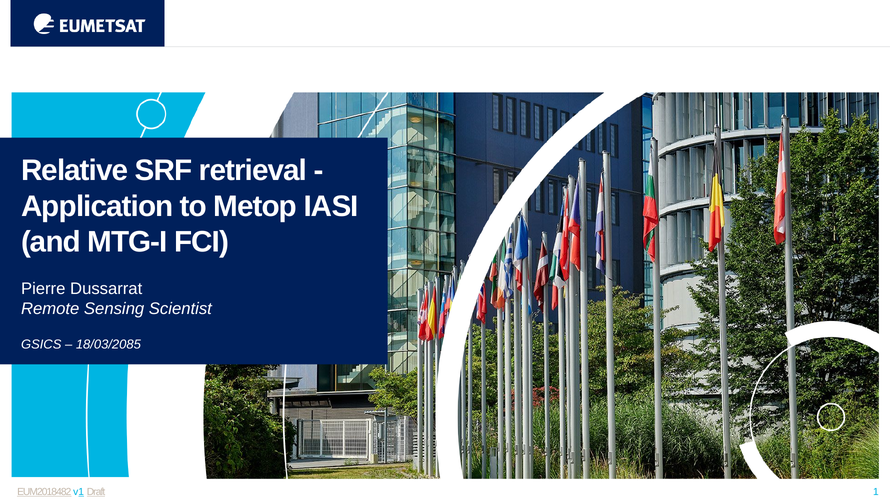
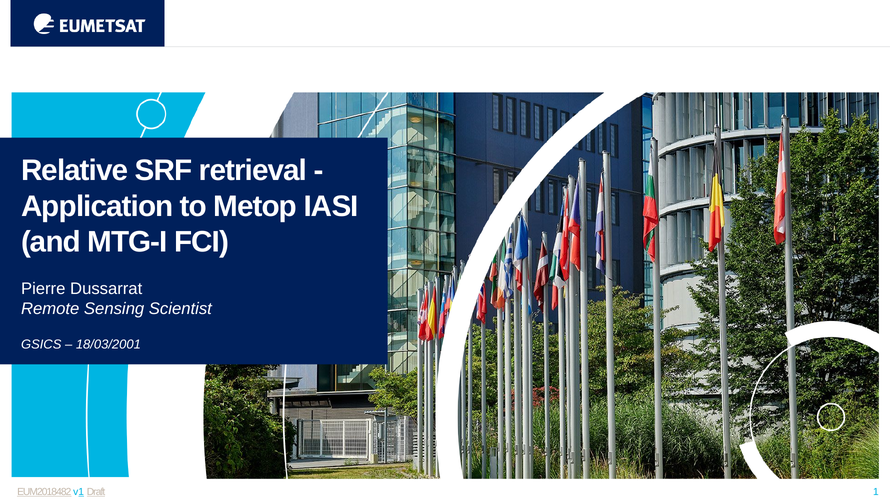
18/03/2085: 18/03/2085 -> 18/03/2001
